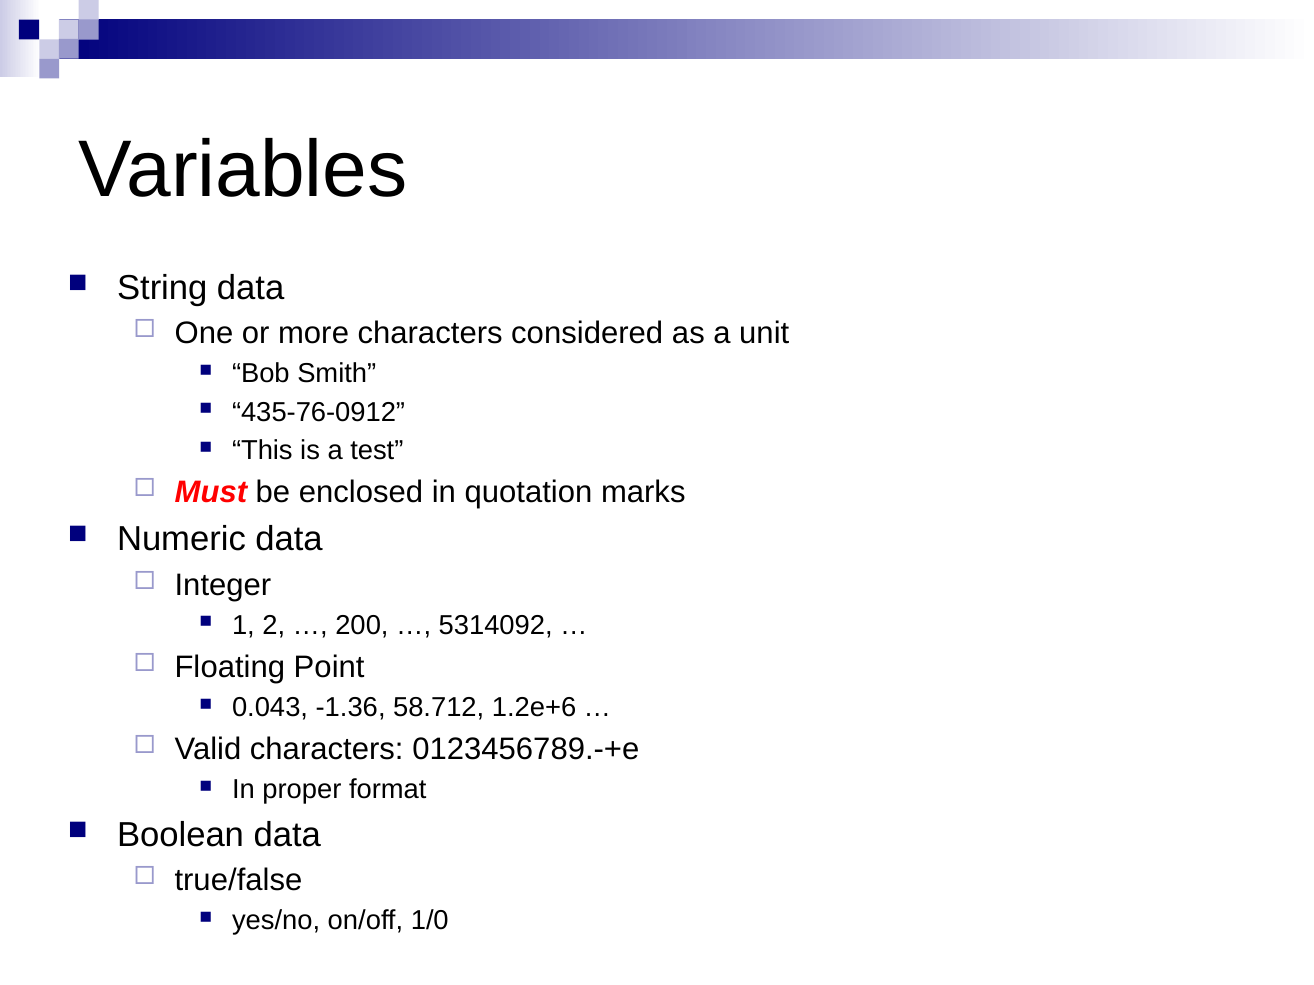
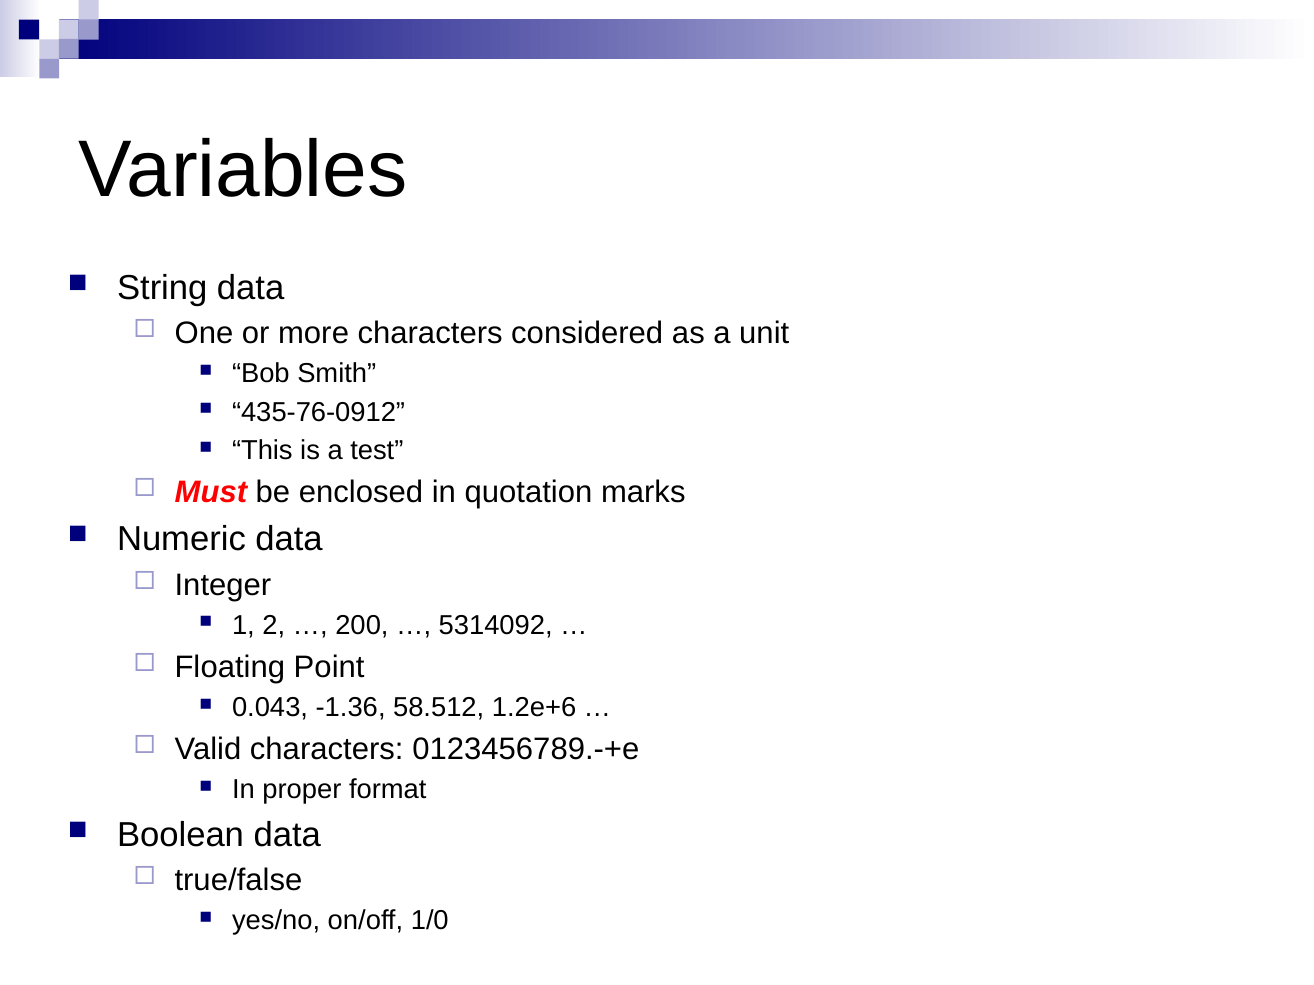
58.712: 58.712 -> 58.512
